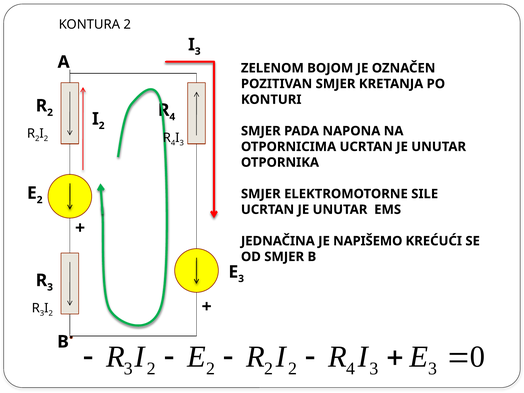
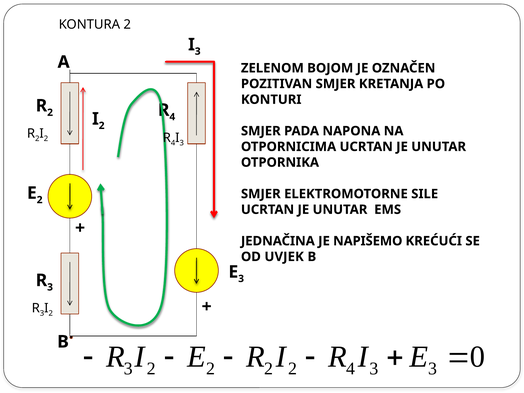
OD SMJER: SMJER -> UVJEK
